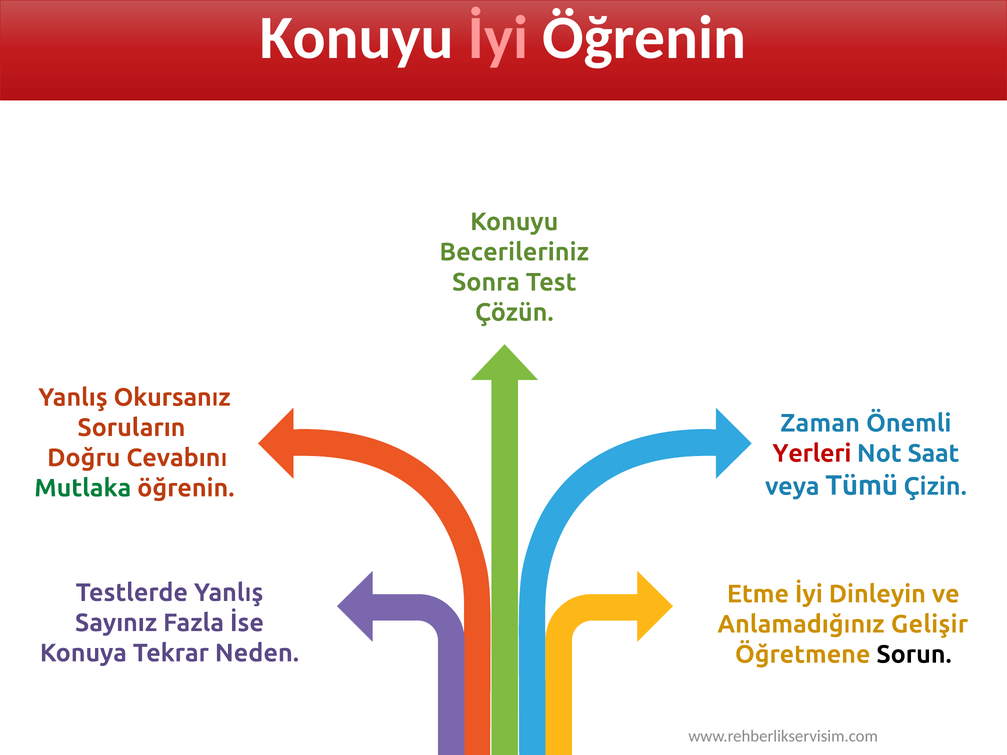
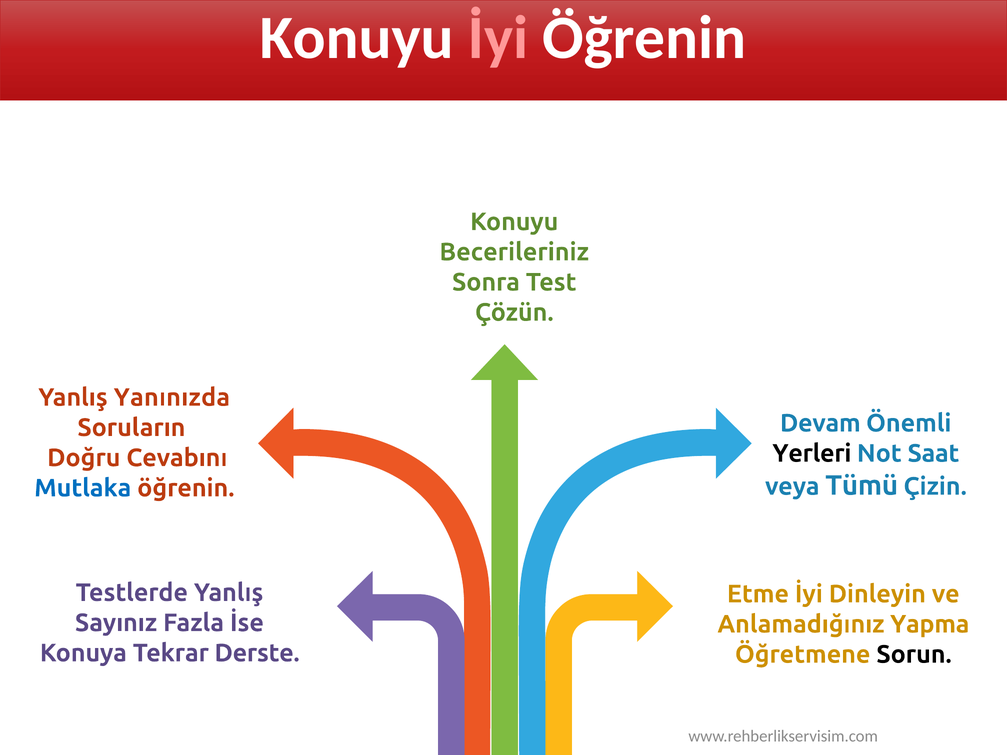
Okursanız: Okursanız -> Yanınızda
Zaman: Zaman -> Devam
Yerleri colour: red -> black
Mutlaka colour: green -> blue
Gelişir: Gelişir -> Yapma
Neden: Neden -> Derste
